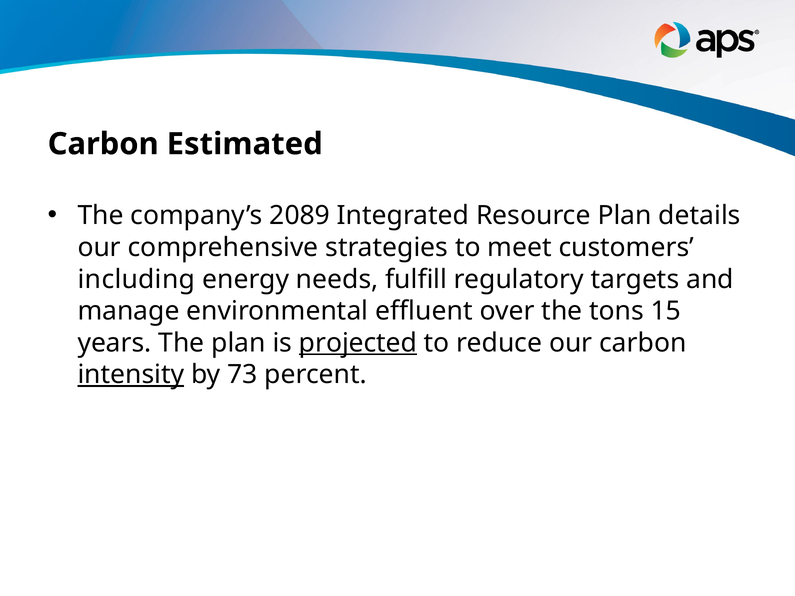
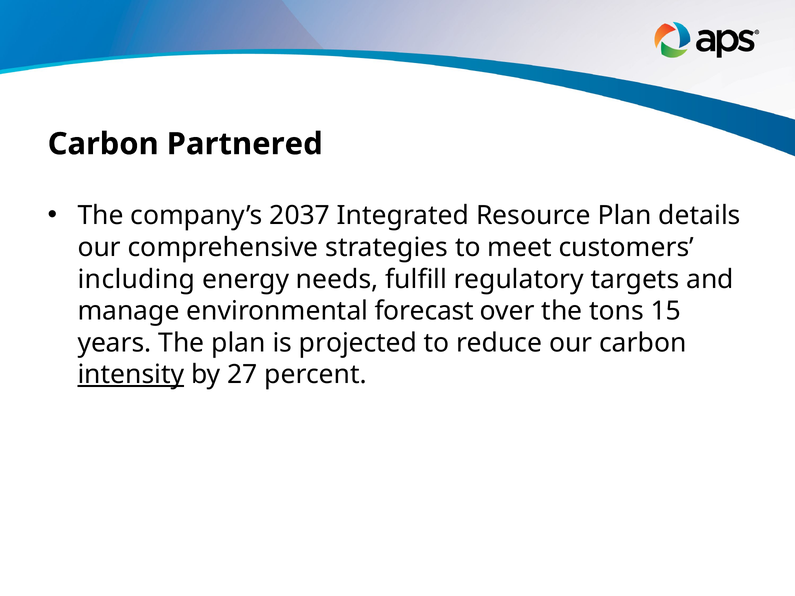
Estimated: Estimated -> Partnered
2089: 2089 -> 2037
effluent: effluent -> forecast
projected underline: present -> none
73: 73 -> 27
